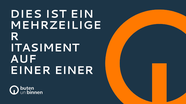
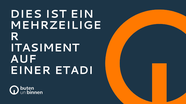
EINER EINER: EINER -> ETADI
